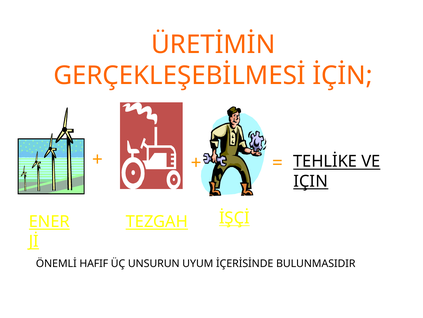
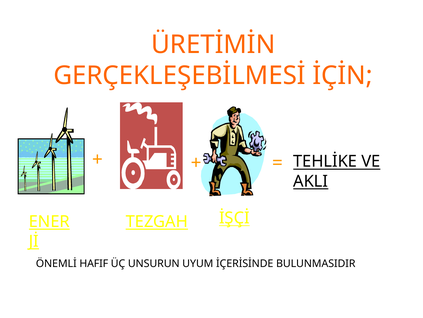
IÇIN: IÇIN -> AKLI
